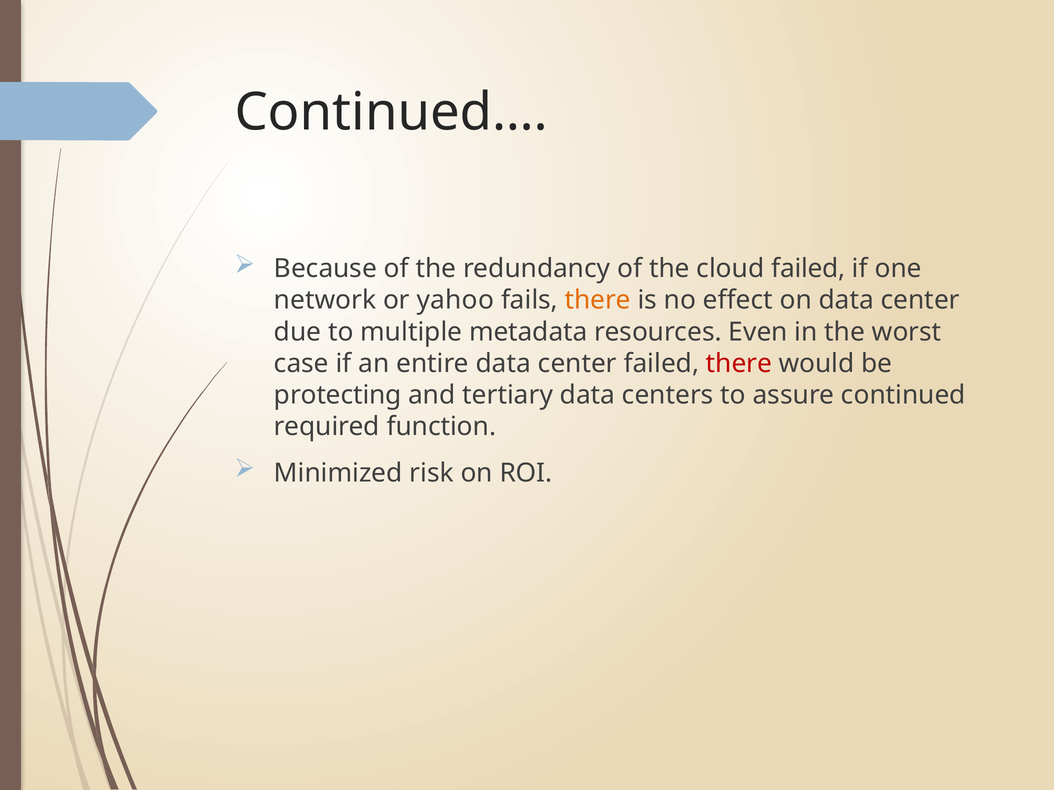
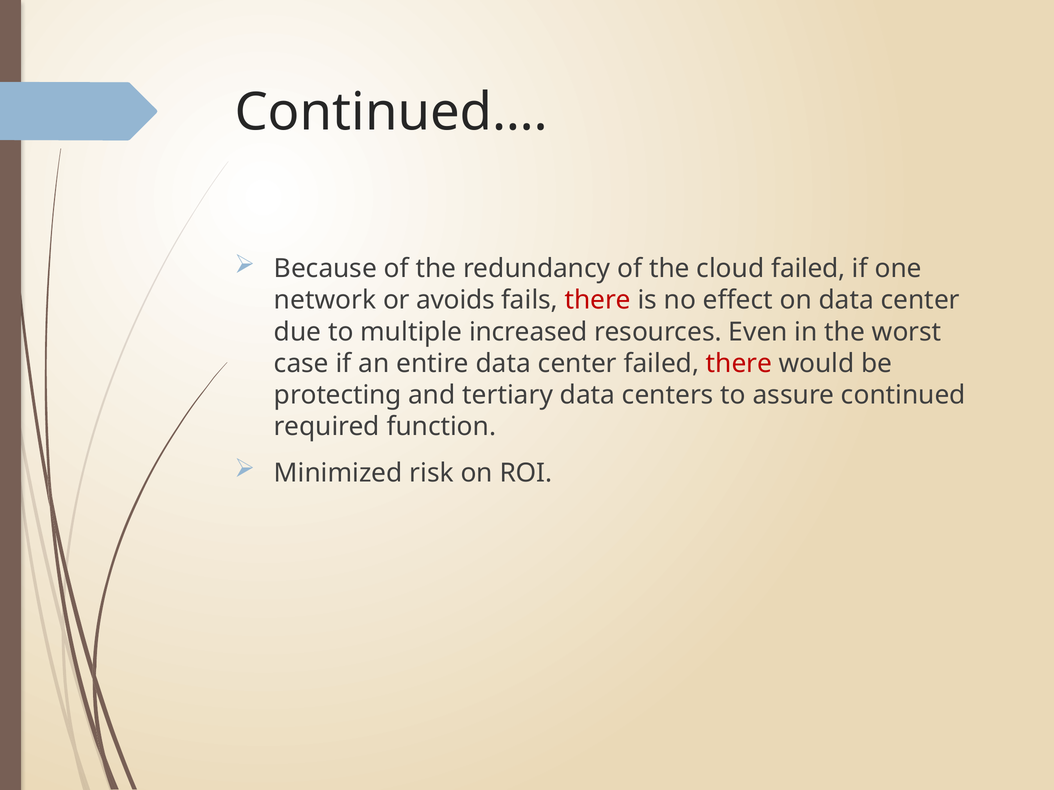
yahoo: yahoo -> avoids
there at (598, 300) colour: orange -> red
metadata: metadata -> increased
